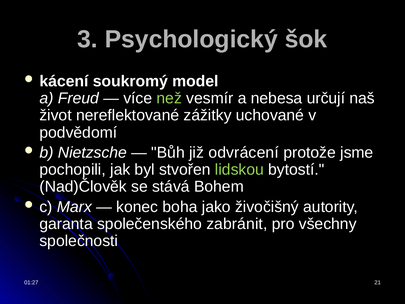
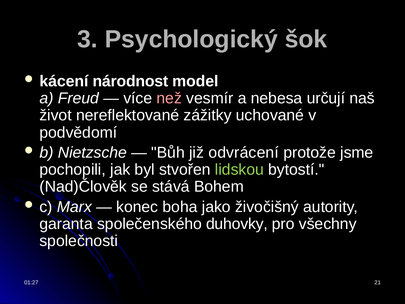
soukromý: soukromý -> národnost
než colour: light green -> pink
zabránit: zabránit -> duhovky
